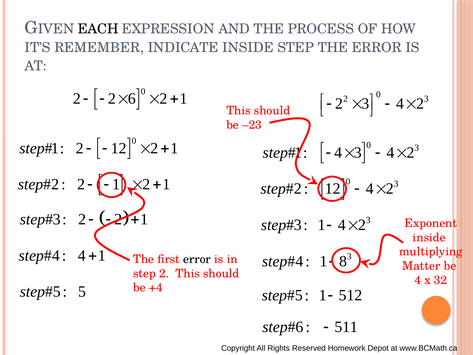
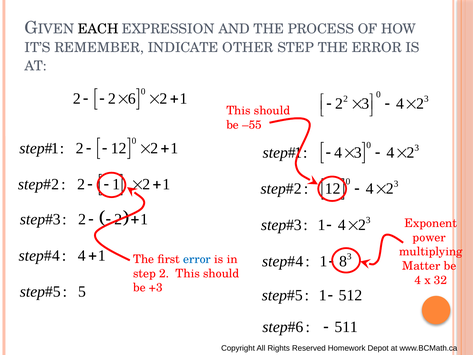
INDICATE INSIDE: INSIDE -> OTHER
–23: –23 -> –55
inside at (429, 237): inside -> power
error at (197, 259) colour: black -> blue
+4: +4 -> +3
